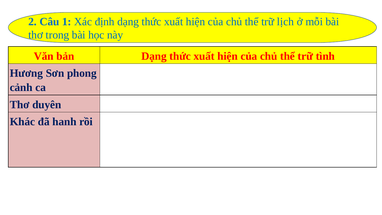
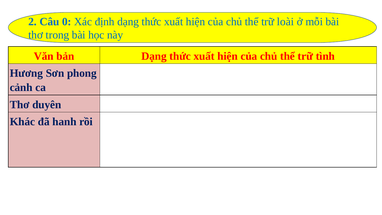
1: 1 -> 0
lịch: lịch -> loài
